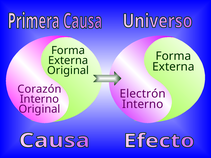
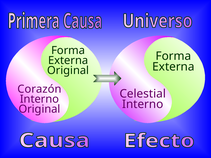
Electrón: Electrón -> Celestial
